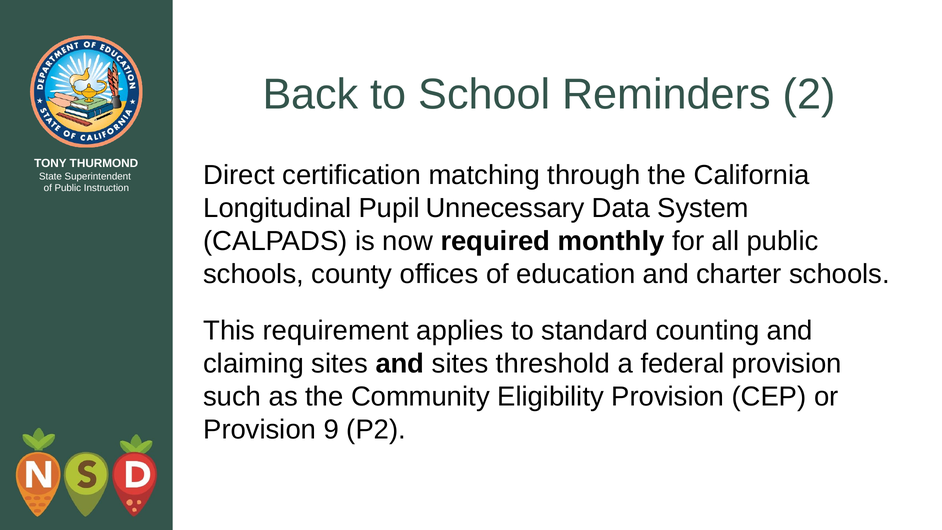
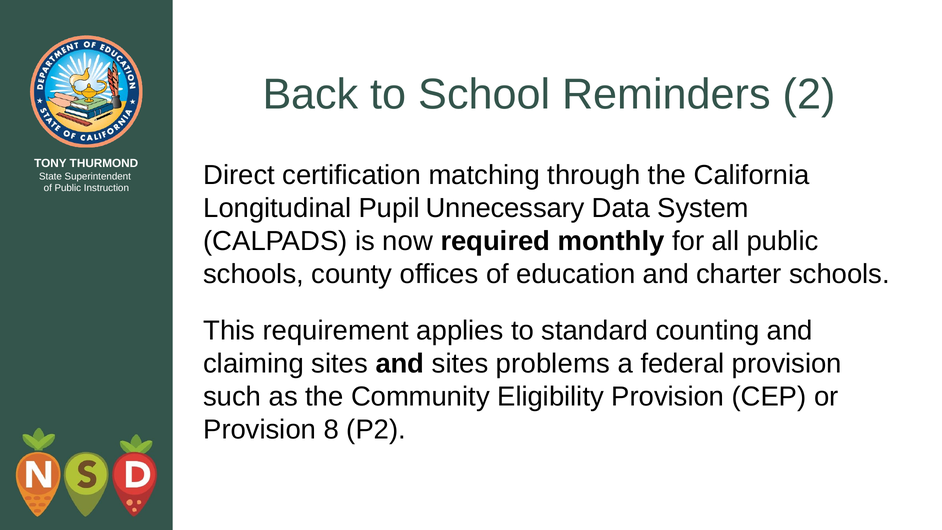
threshold: threshold -> problems
9: 9 -> 8
